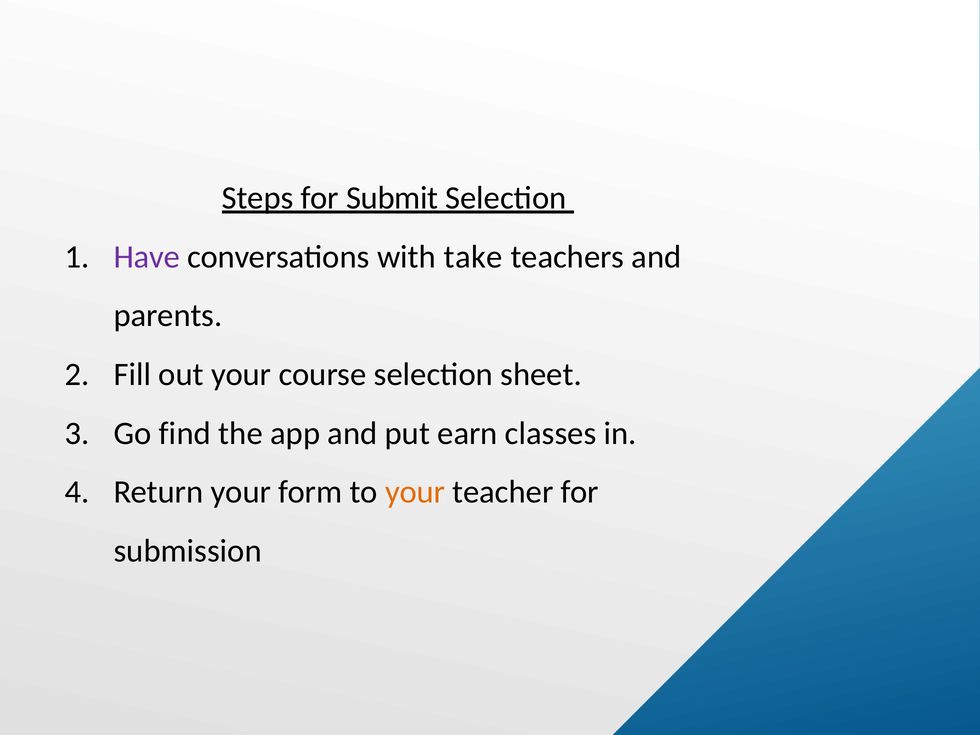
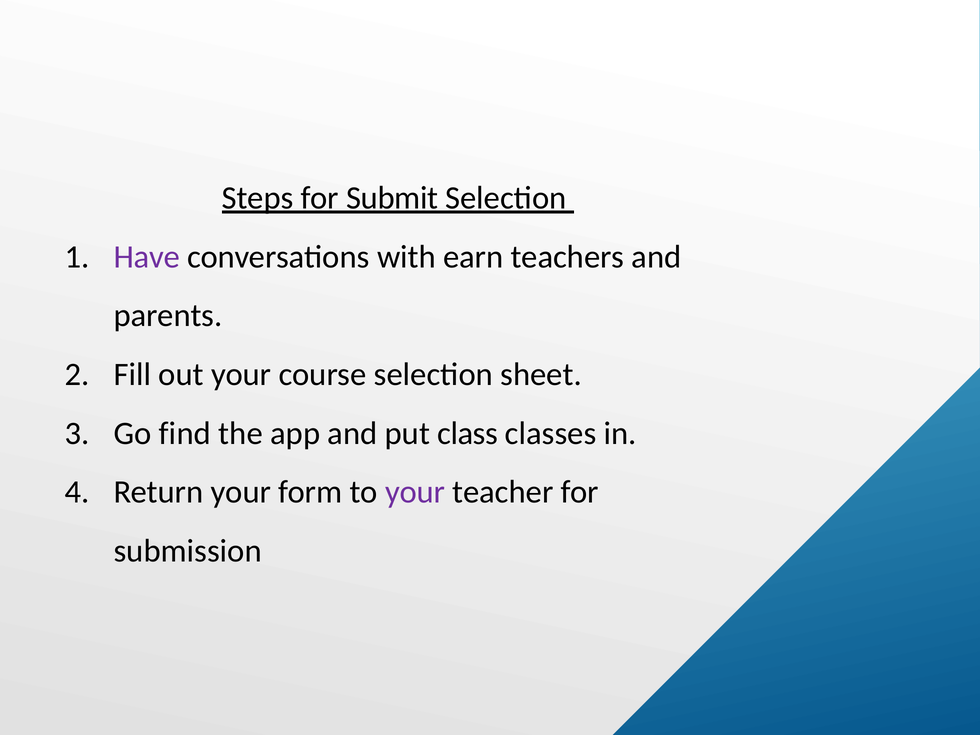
take: take -> earn
earn: earn -> class
your at (415, 492) colour: orange -> purple
